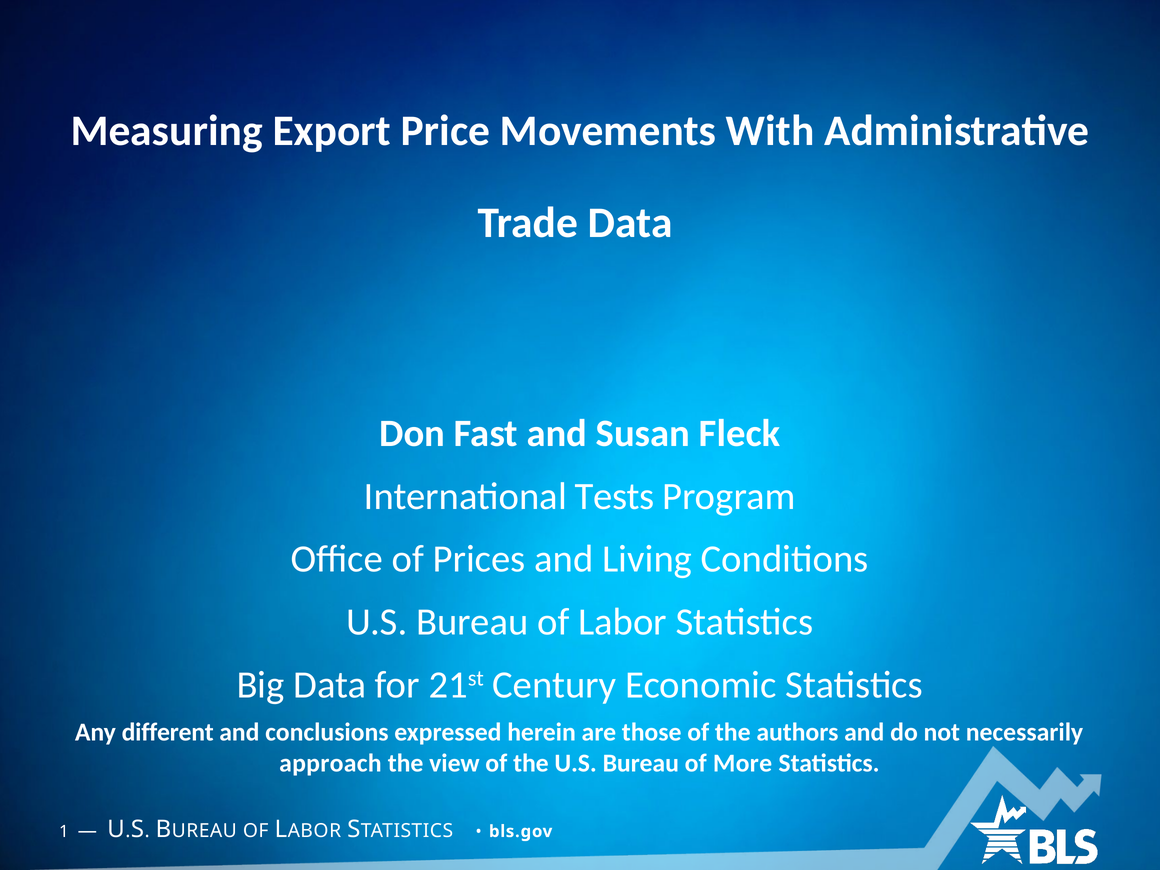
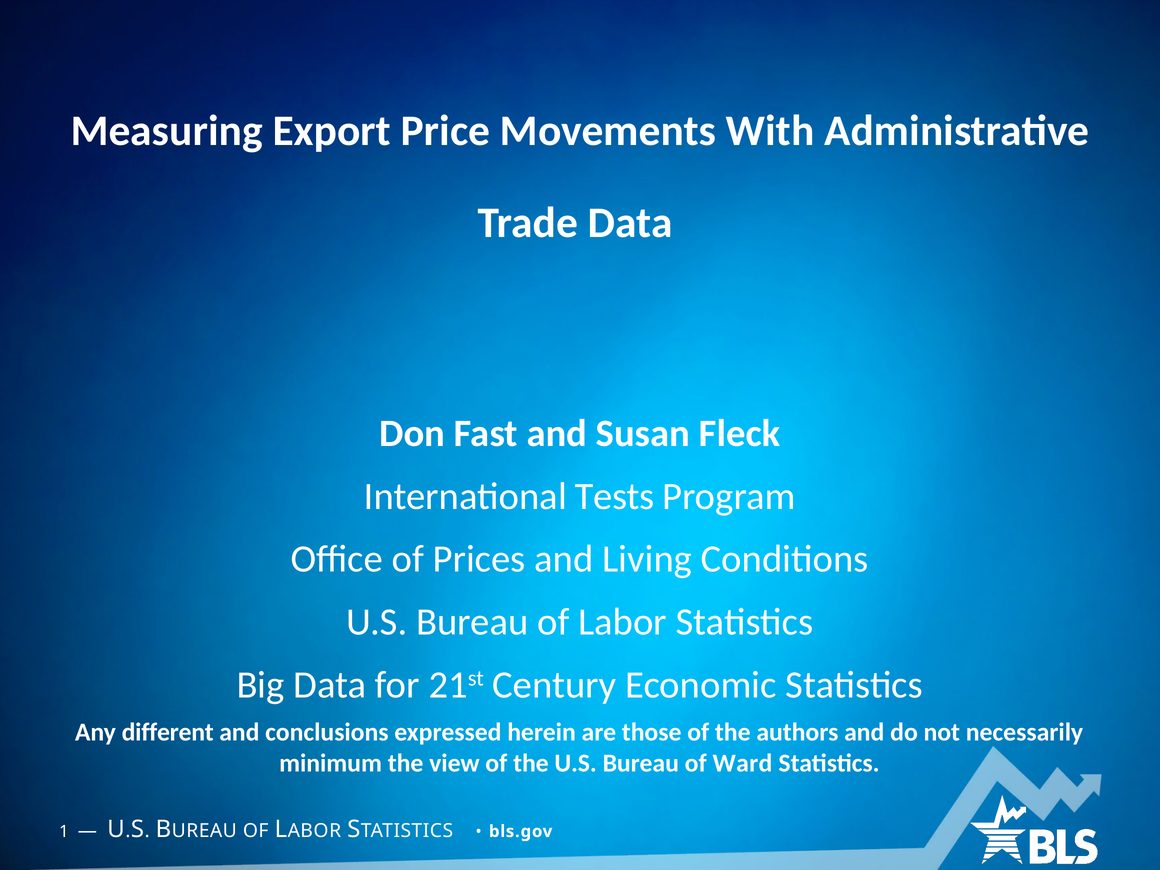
approach: approach -> minimum
More: More -> Ward
